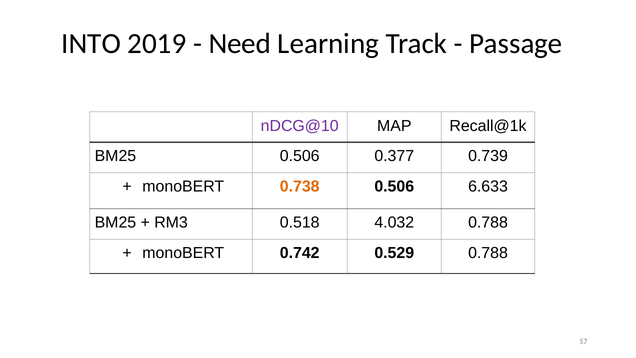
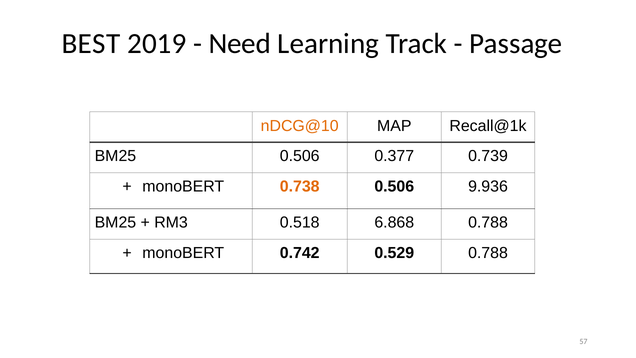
INTO: INTO -> BEST
nDCG@10 colour: purple -> orange
6.633: 6.633 -> 9.936
4.032: 4.032 -> 6.868
